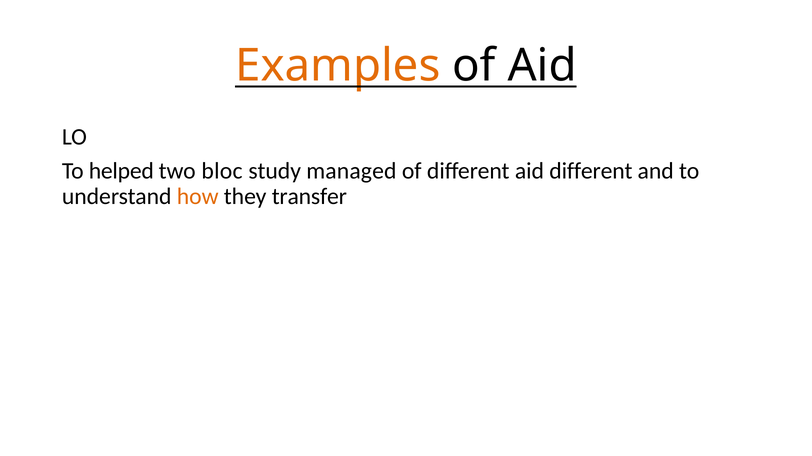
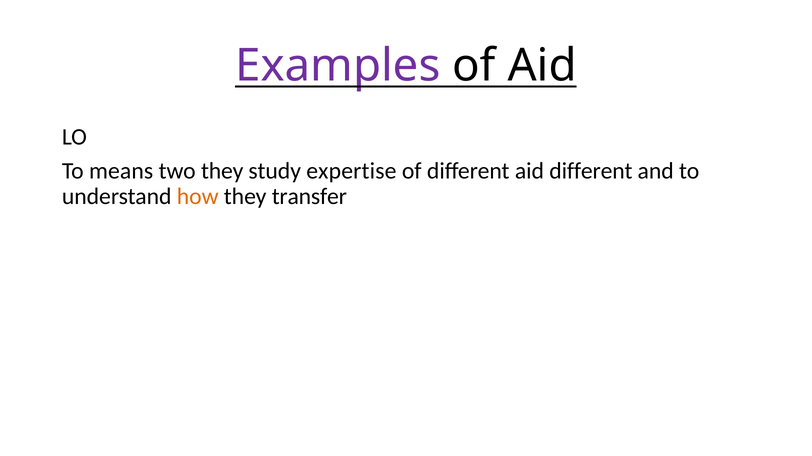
Examples colour: orange -> purple
helped: helped -> means
two bloc: bloc -> they
managed: managed -> expertise
